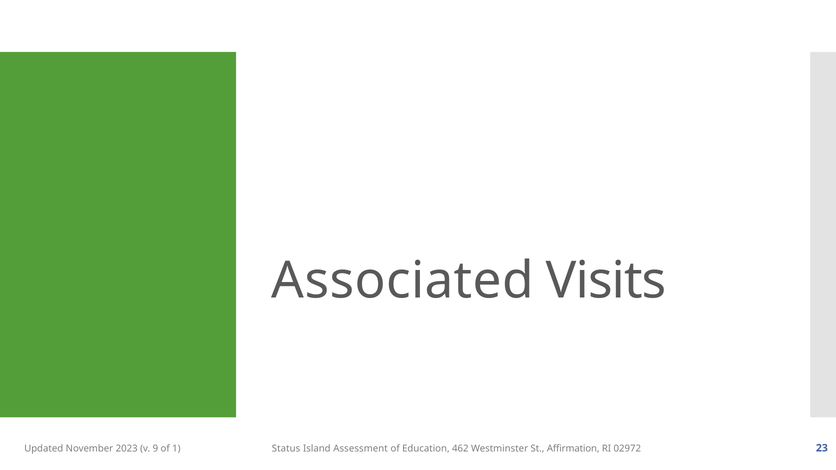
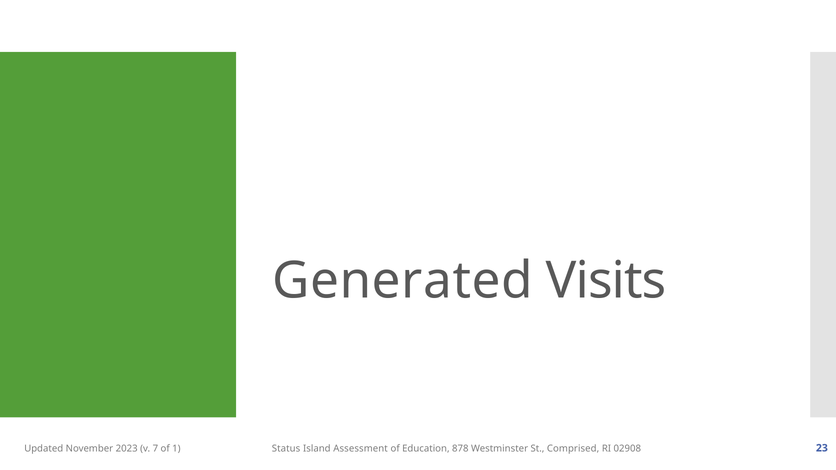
Associated: Associated -> Generated
9: 9 -> 7
462: 462 -> 878
Affirmation: Affirmation -> Comprised
02972: 02972 -> 02908
